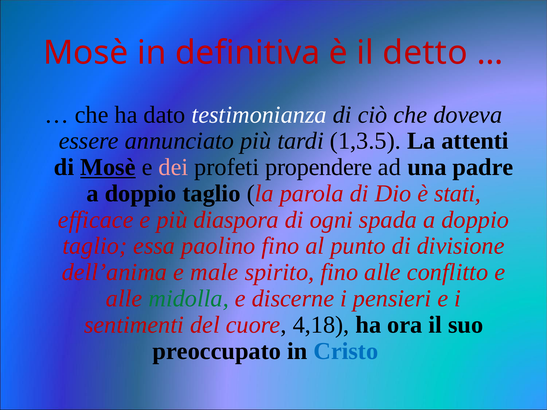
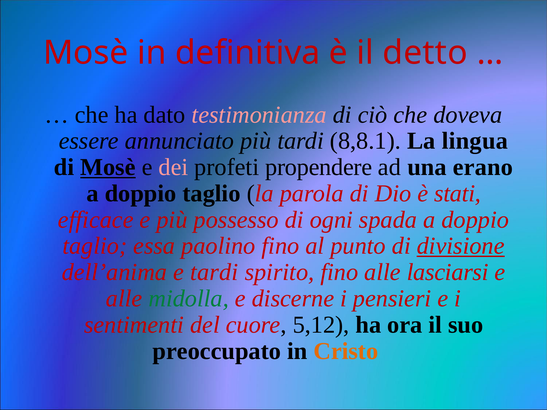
testimonianza colour: white -> pink
1,3.5: 1,3.5 -> 8,8.1
attenti: attenti -> lingua
padre: padre -> erano
diaspora: diaspora -> possesso
divisione underline: none -> present
e male: male -> tardi
conflitto: conflitto -> lasciarsi
4,18: 4,18 -> 5,12
Cristo colour: blue -> orange
